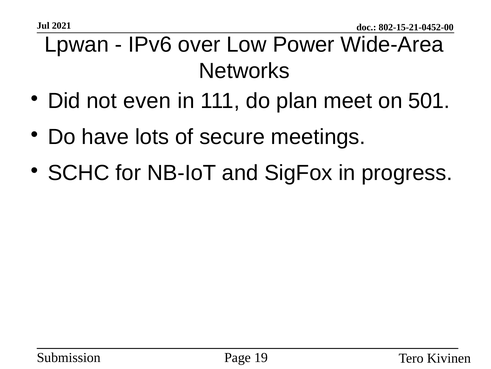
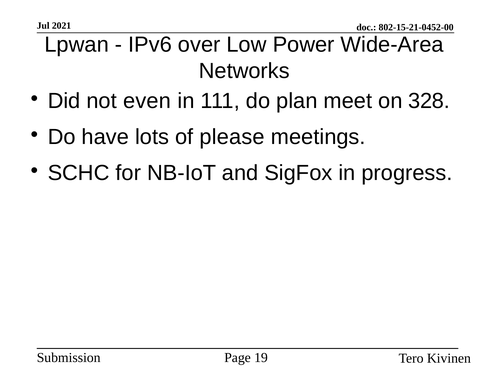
501: 501 -> 328
secure: secure -> please
